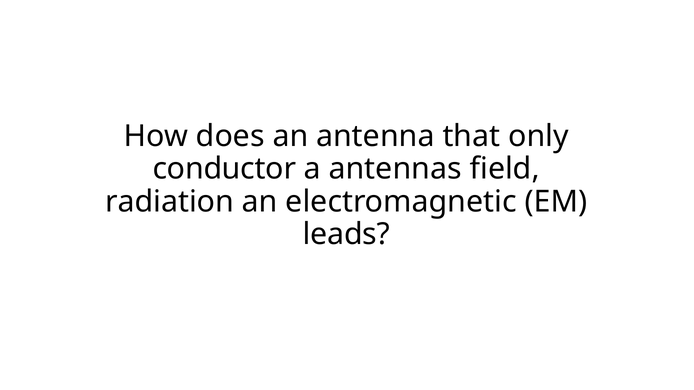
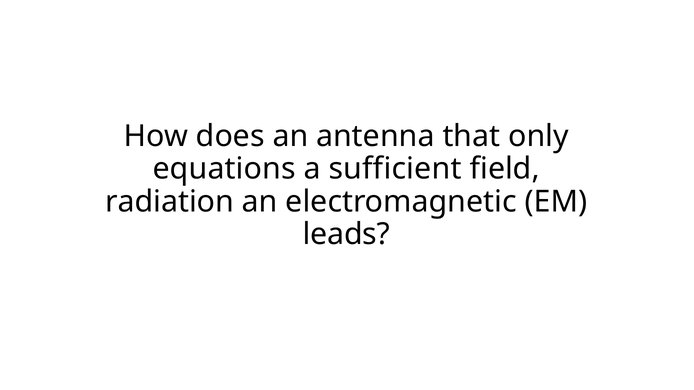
conductor: conductor -> equations
antennas: antennas -> sufficient
